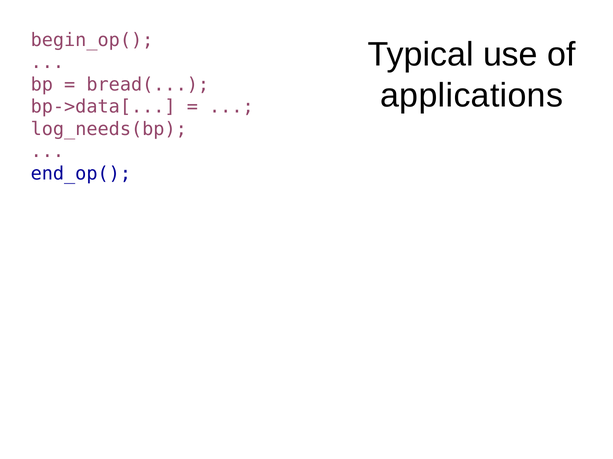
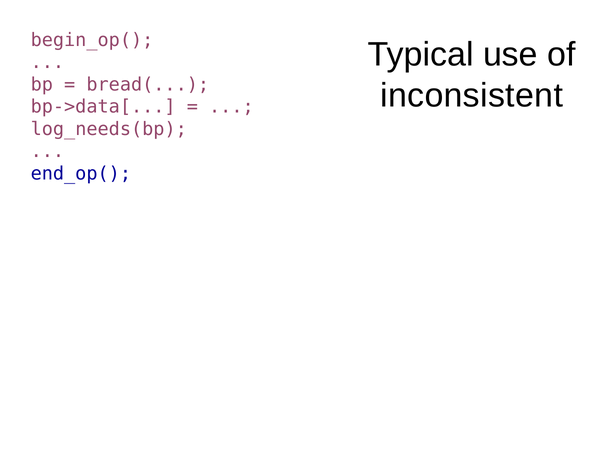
applications: applications -> inconsistent
